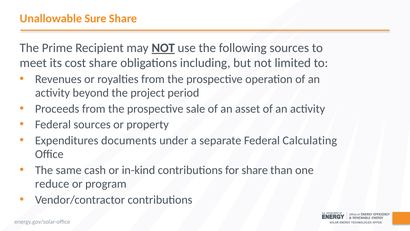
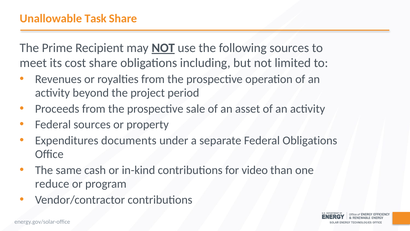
Sure: Sure -> Task
Federal Calculating: Calculating -> Obligations
for share: share -> video
